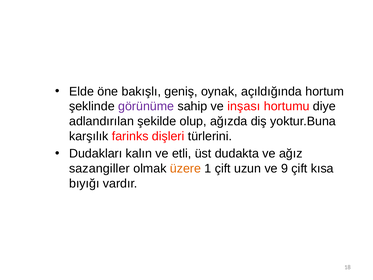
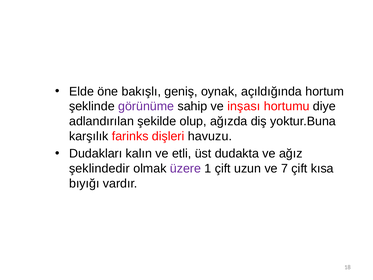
türlerini: türlerini -> havuzu
sazangiller: sazangiller -> şeklindedir
üzere colour: orange -> purple
9: 9 -> 7
